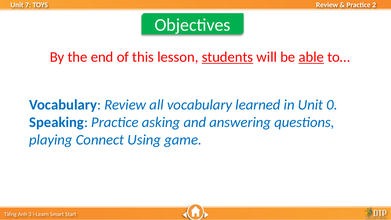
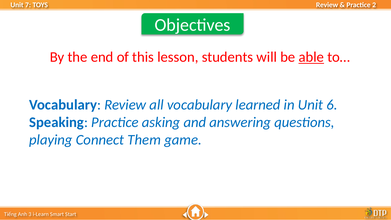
students underline: present -> none
0: 0 -> 6
Using: Using -> Them
